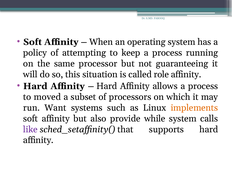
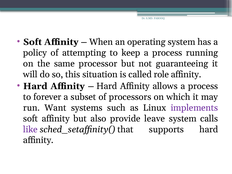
moved: moved -> forever
implements colour: orange -> purple
while: while -> leave
